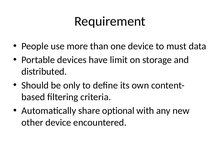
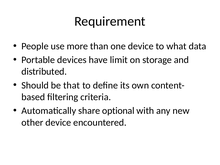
must: must -> what
only: only -> that
